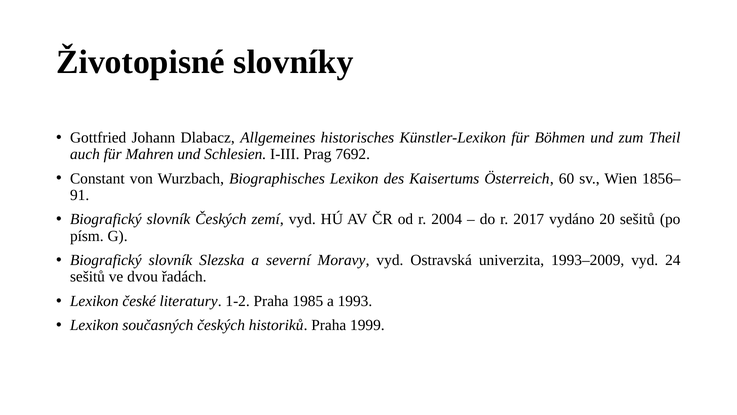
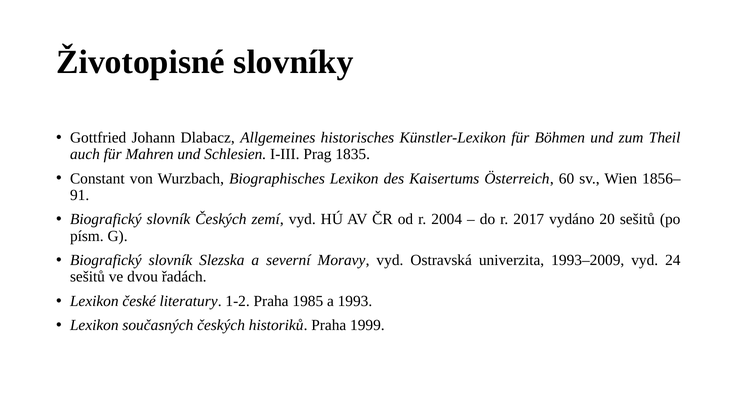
7692: 7692 -> 1835
